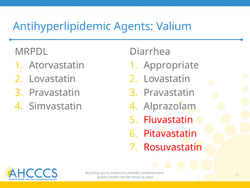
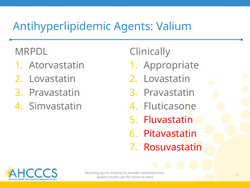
Diarrhea: Diarrhea -> Clinically
Alprazolam: Alprazolam -> Fluticasone
